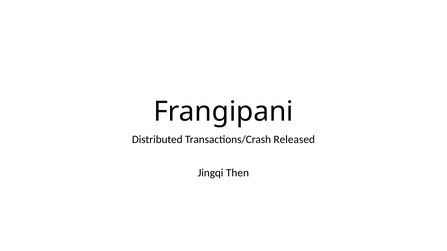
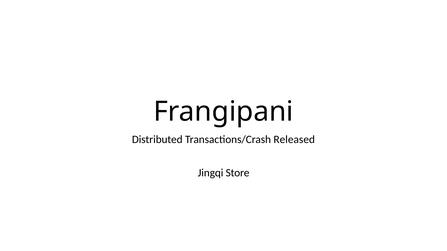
Then: Then -> Store
